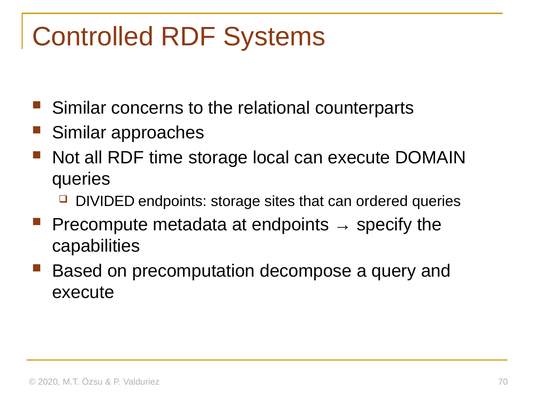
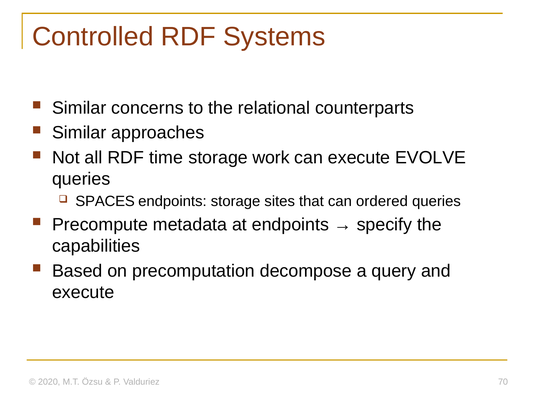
local: local -> work
DOMAIN: DOMAIN -> EVOLVE
DIVIDED: DIVIDED -> SPACES
